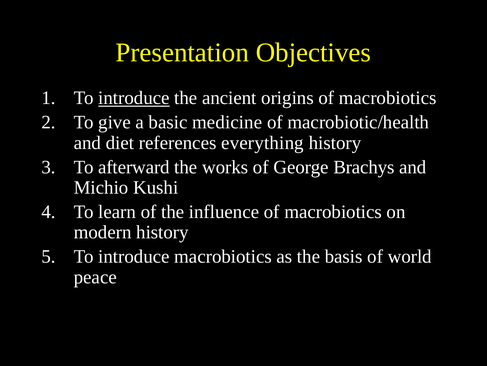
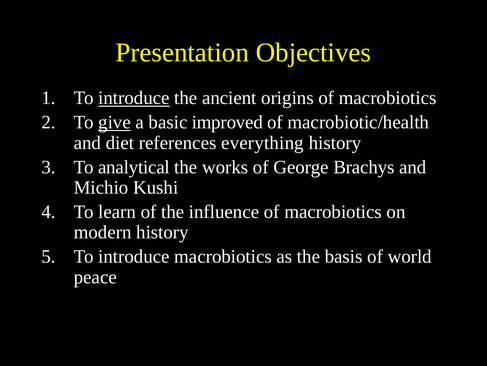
give underline: none -> present
medicine: medicine -> improved
afterward: afterward -> analytical
